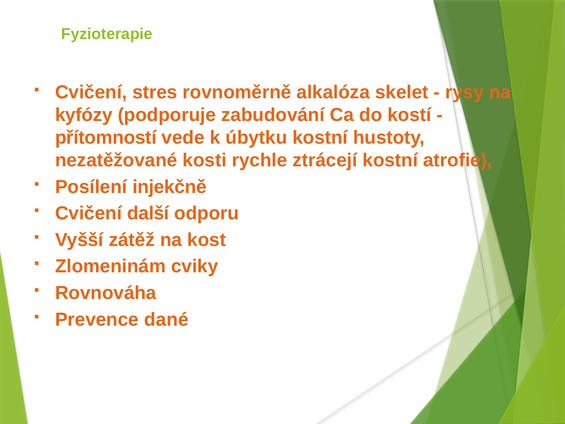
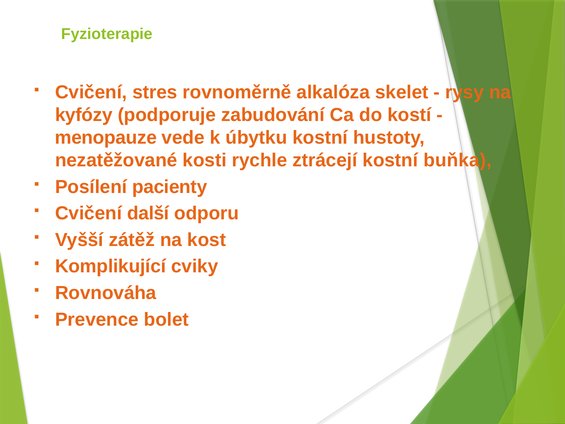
přítomností: přítomností -> menopauze
atrofie: atrofie -> buňka
injekčně: injekčně -> pacienty
Zlomeninám: Zlomeninám -> Komplikující
dané: dané -> bolet
